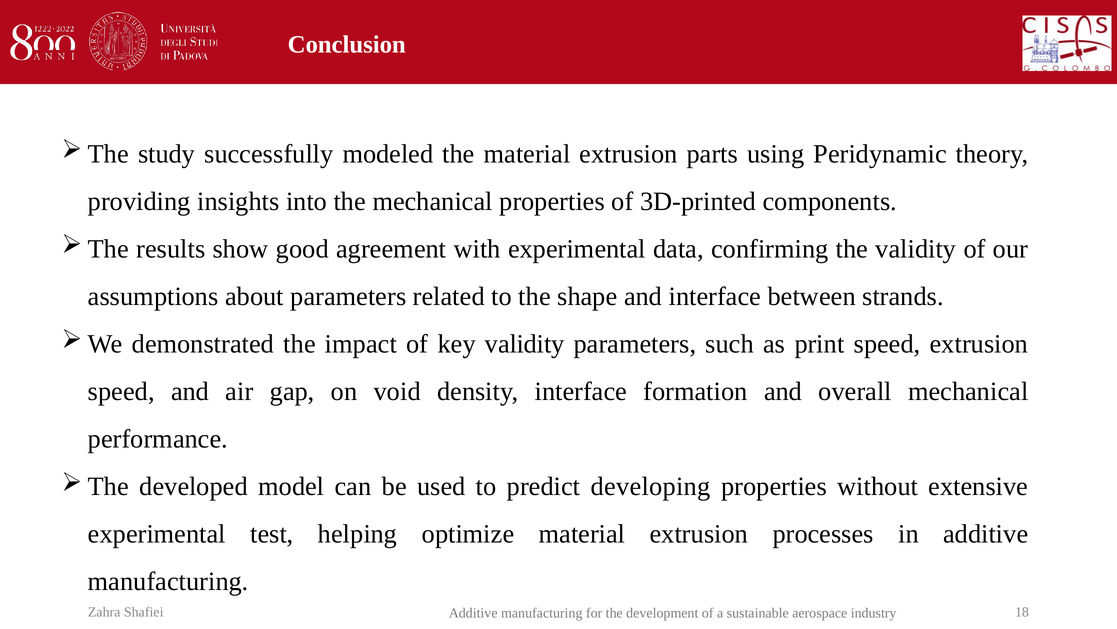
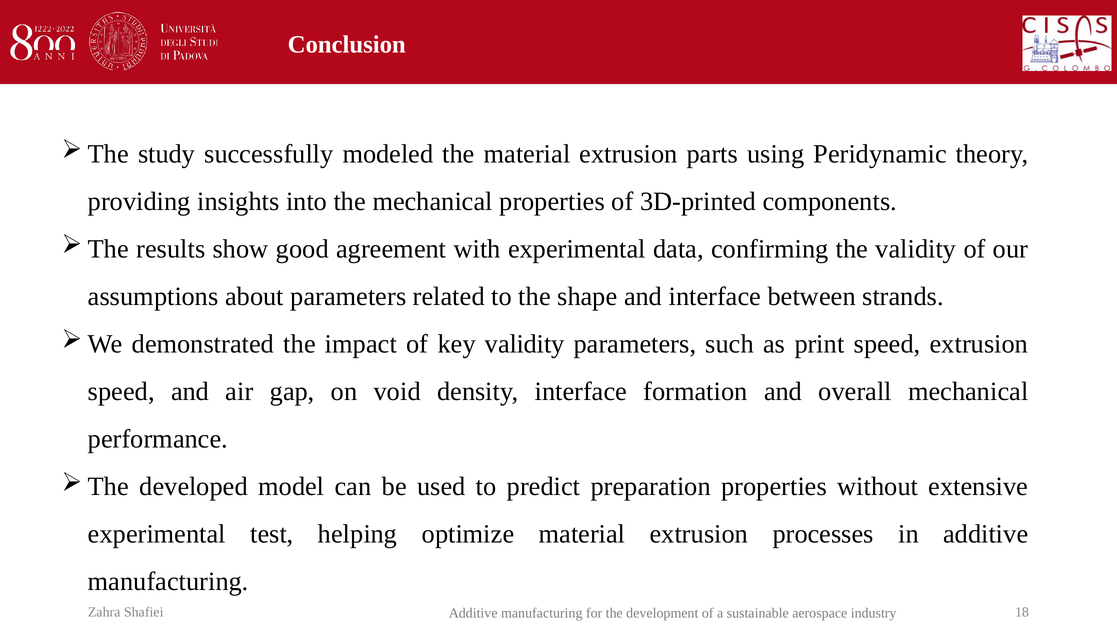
developing: developing -> preparation
